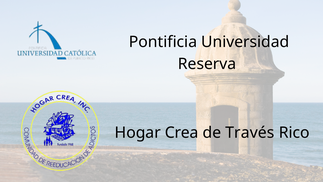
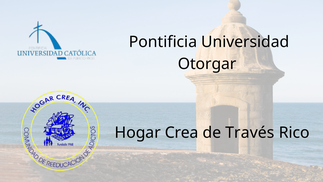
Reserva: Reserva -> Otorgar
